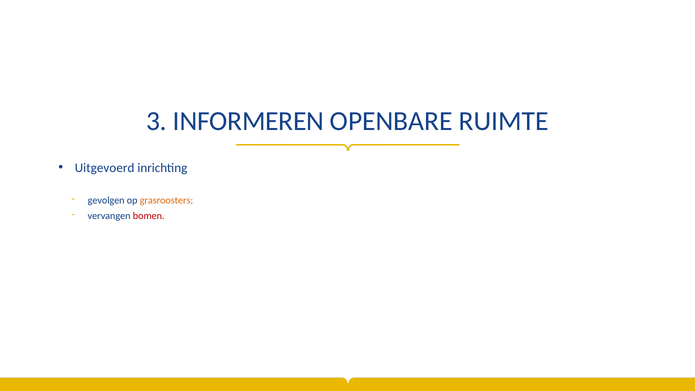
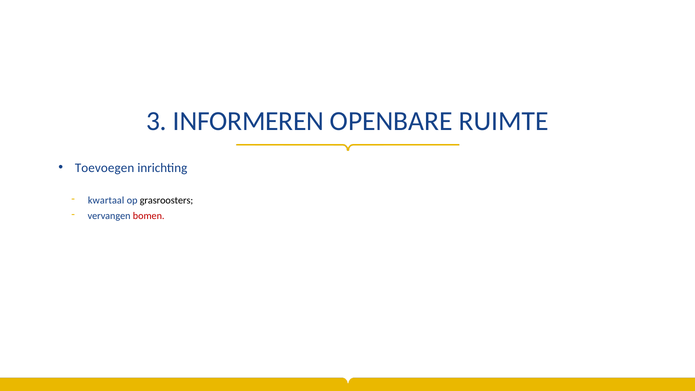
Uitgevoerd: Uitgevoerd -> Toevoegen
gevolgen: gevolgen -> kwartaal
grasroosters colour: orange -> black
